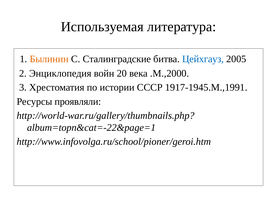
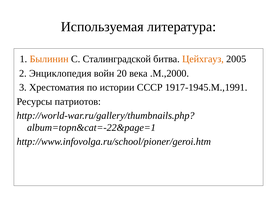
Сталинградские: Сталинградские -> Сталинградской
Цейхгауз colour: blue -> orange
проявляли: проявляли -> патриотов
